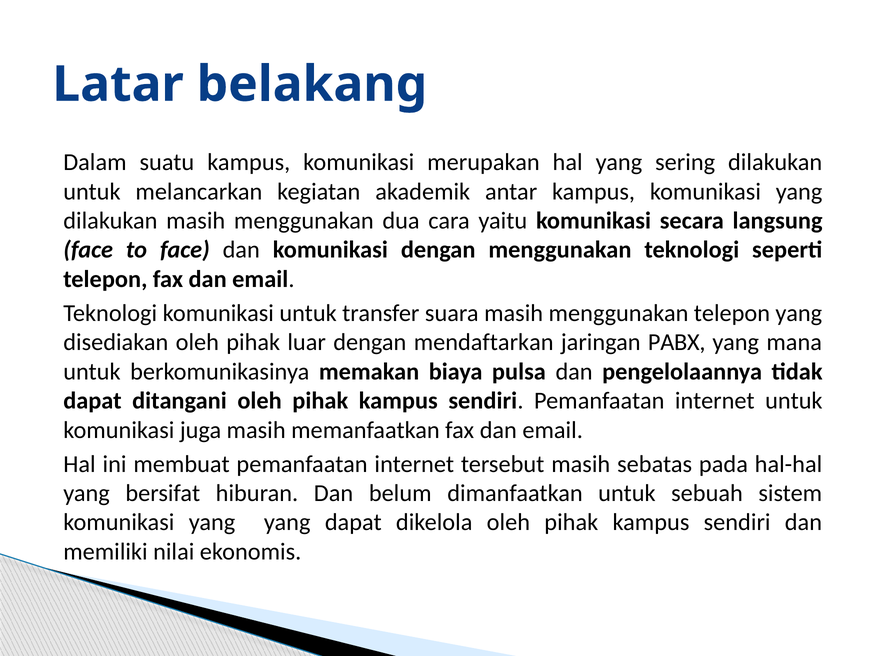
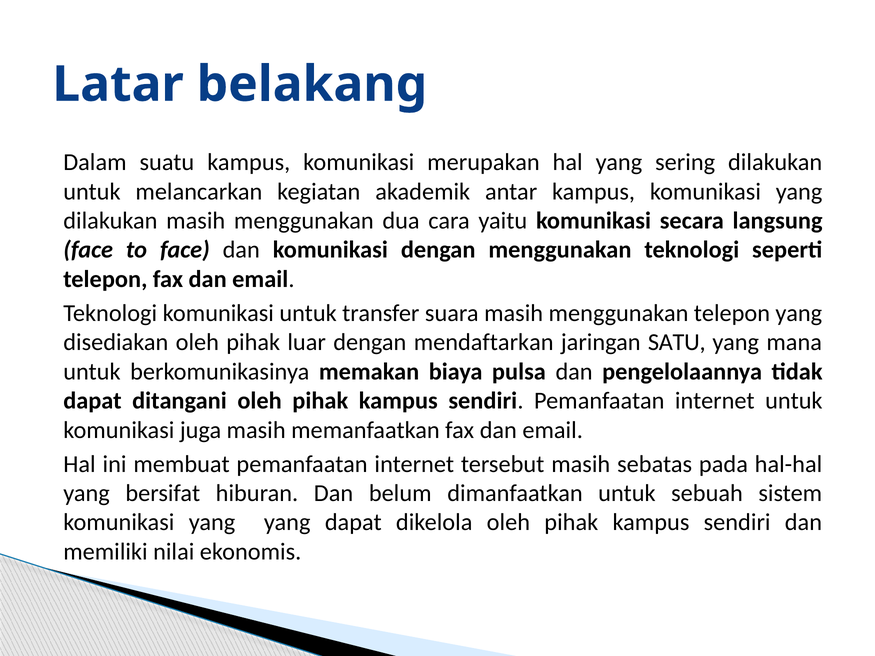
PABX: PABX -> SATU
